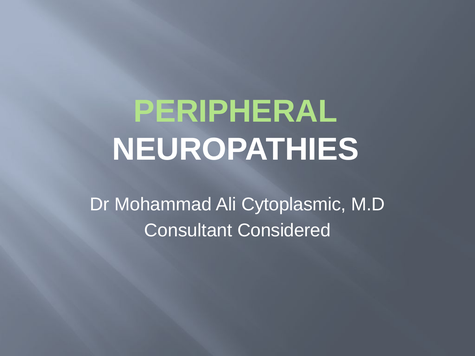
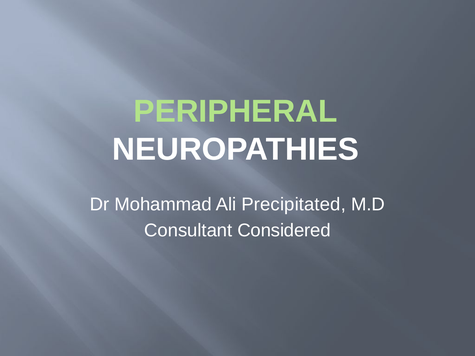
Cytoplasmic: Cytoplasmic -> Precipitated
